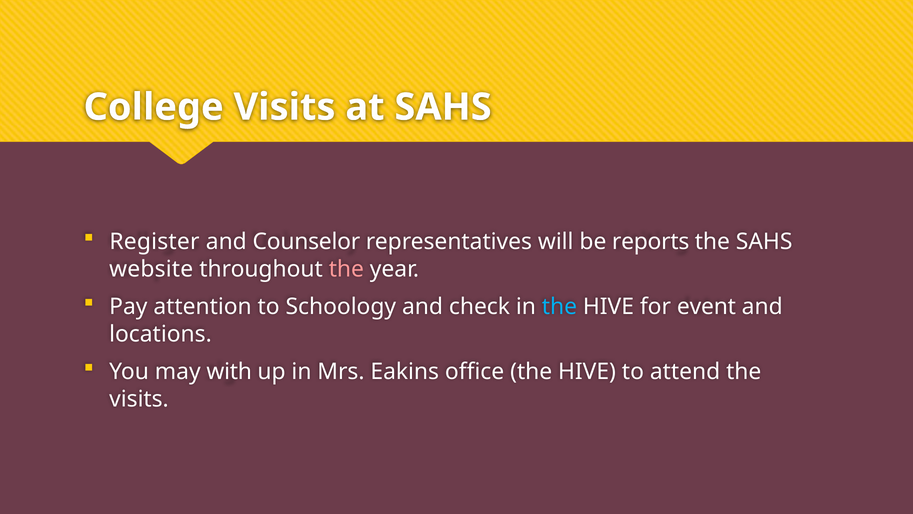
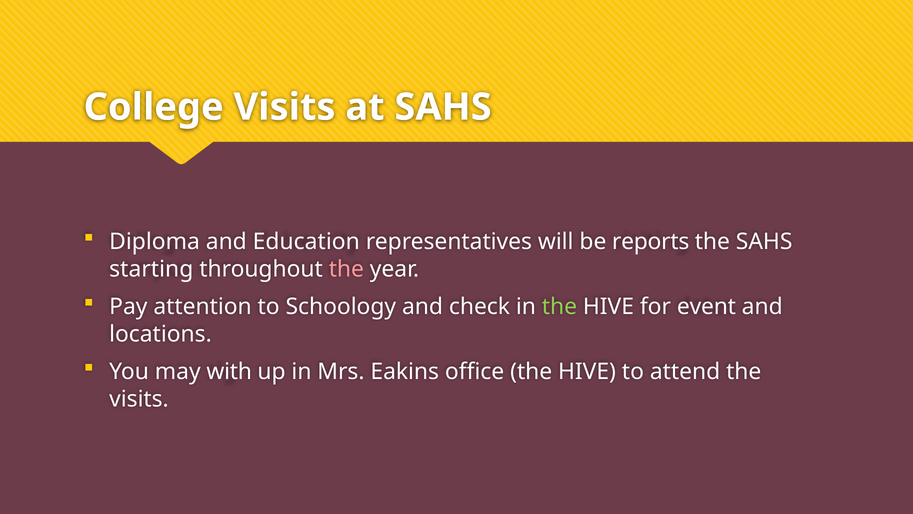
Register: Register -> Diploma
Counselor: Counselor -> Education
website: website -> starting
the at (559, 307) colour: light blue -> light green
